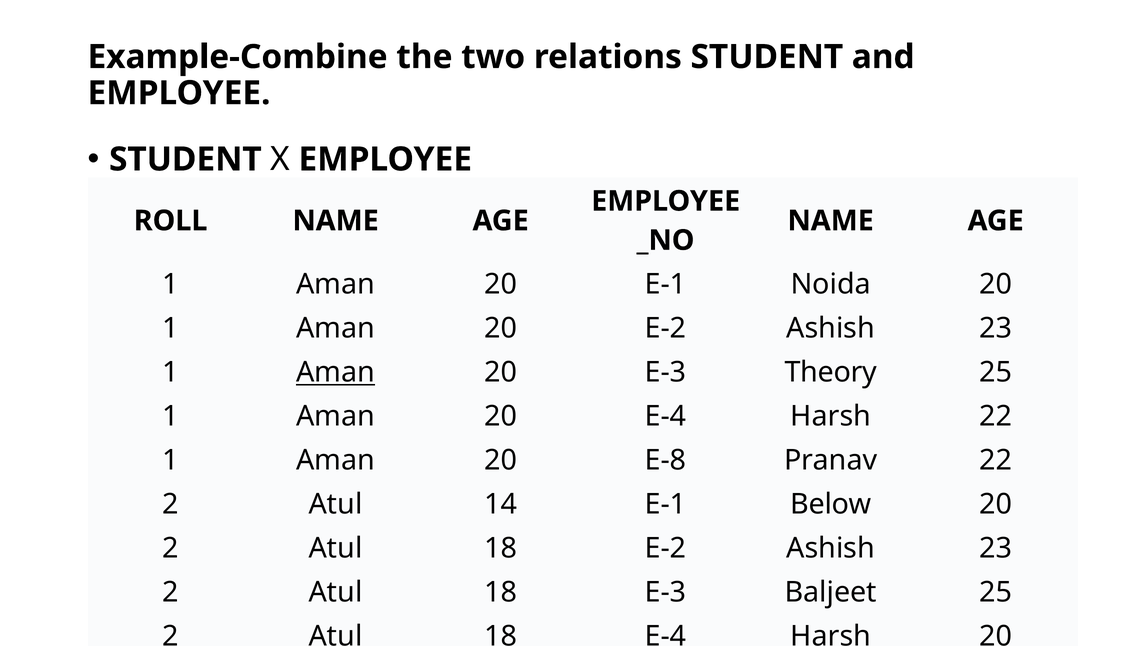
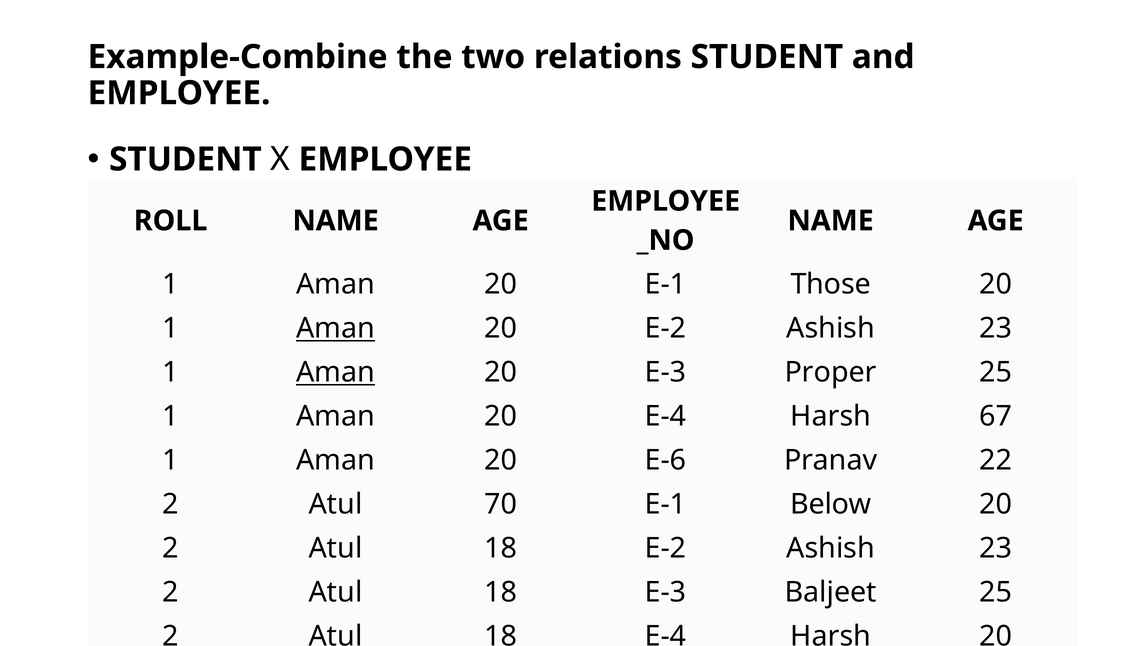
Noida: Noida -> Those
Aman at (336, 328) underline: none -> present
Theory: Theory -> Proper
Harsh 22: 22 -> 67
E-8: E-8 -> E-6
14: 14 -> 70
